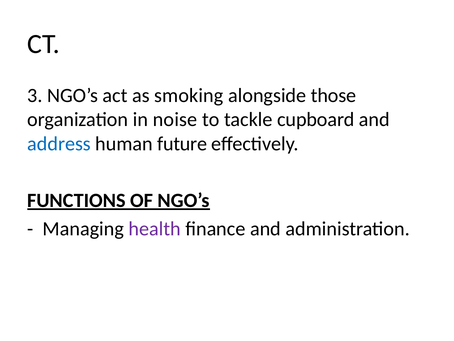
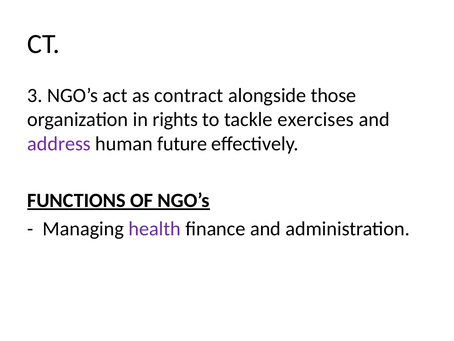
smoking: smoking -> contract
noise: noise -> rights
cupboard: cupboard -> exercises
address colour: blue -> purple
